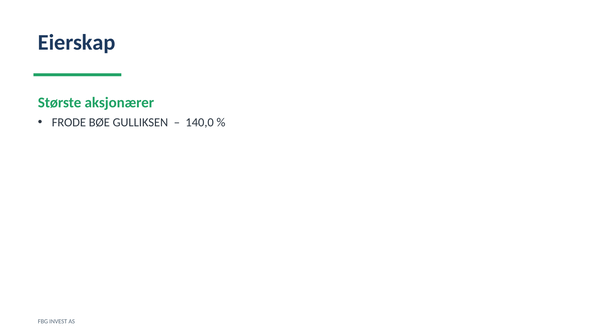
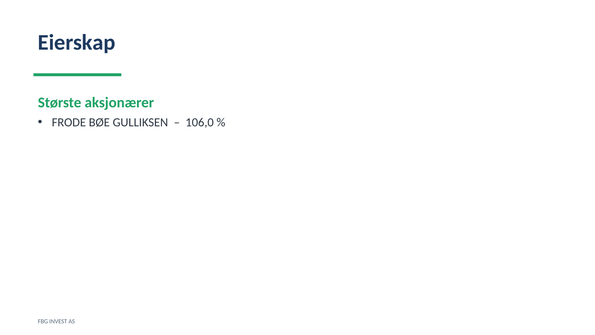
140,0: 140,0 -> 106,0
